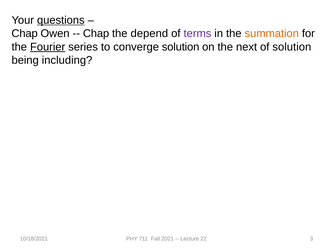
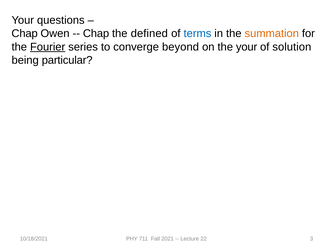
questions underline: present -> none
depend: depend -> defined
terms colour: purple -> blue
converge solution: solution -> beyond
the next: next -> your
including: including -> particular
